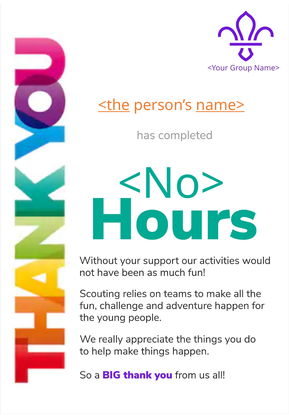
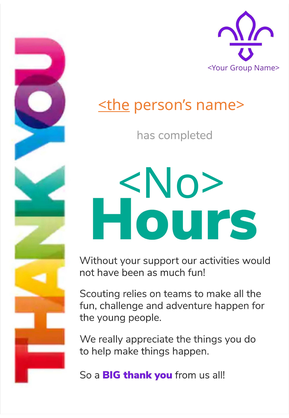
name> at (220, 105) underline: present -> none
